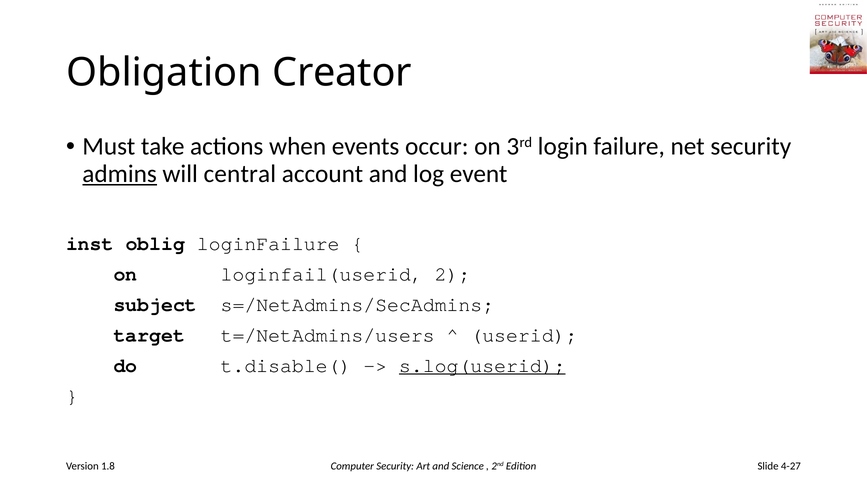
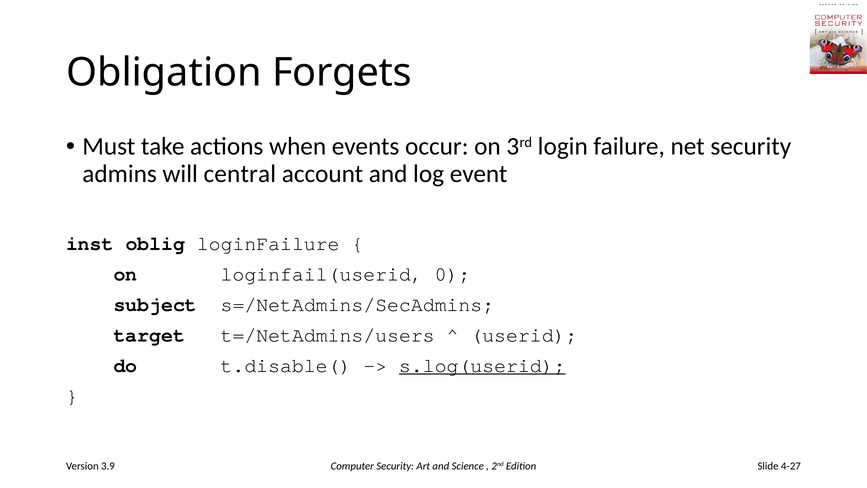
Creator: Creator -> Forgets
admins underline: present -> none
2: 2 -> 0
1.8: 1.8 -> 3.9
